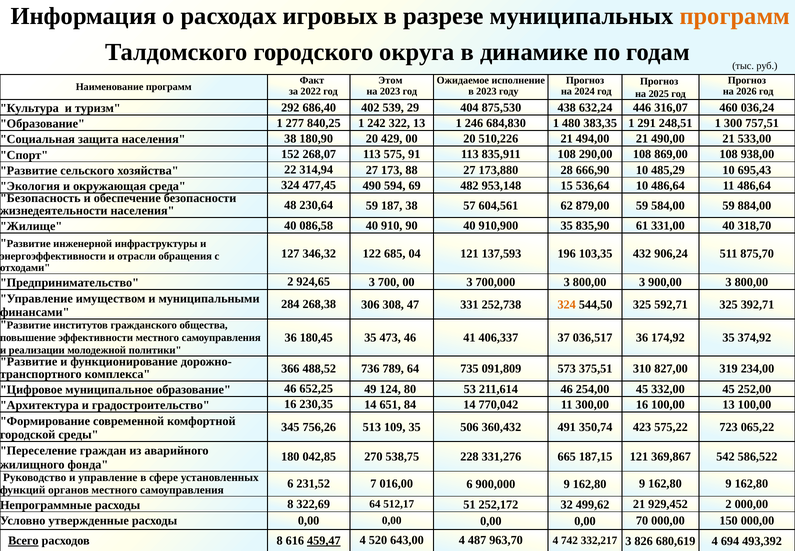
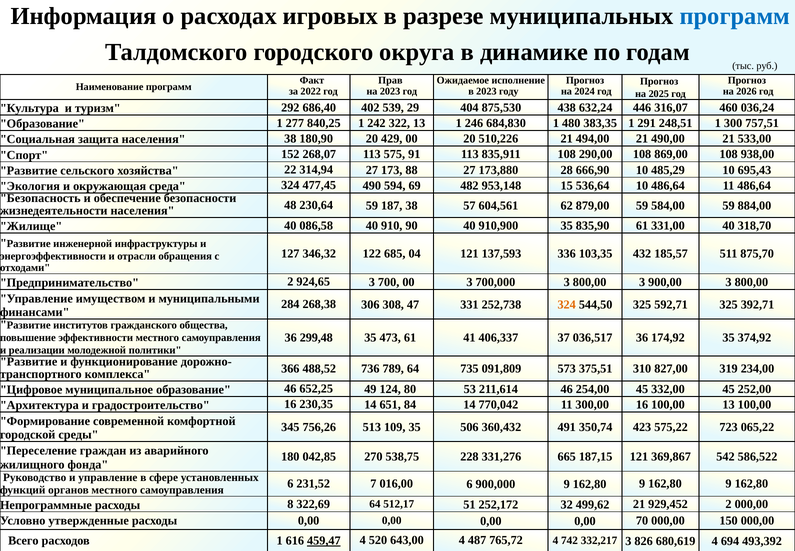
программ at (735, 16) colour: orange -> blue
Этом: Этом -> Прав
196: 196 -> 336
906,24: 906,24 -> 185,57
180,45: 180,45 -> 299,48
473 46: 46 -> 61
Всего underline: present -> none
расходов 8: 8 -> 1
963,70: 963,70 -> 765,72
